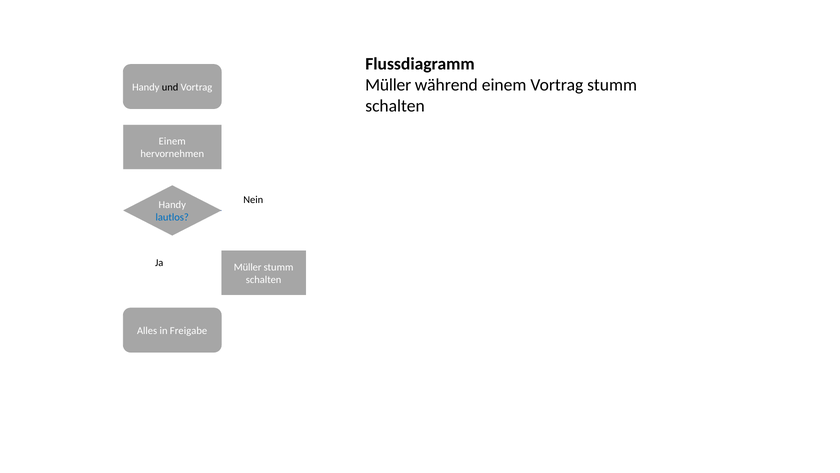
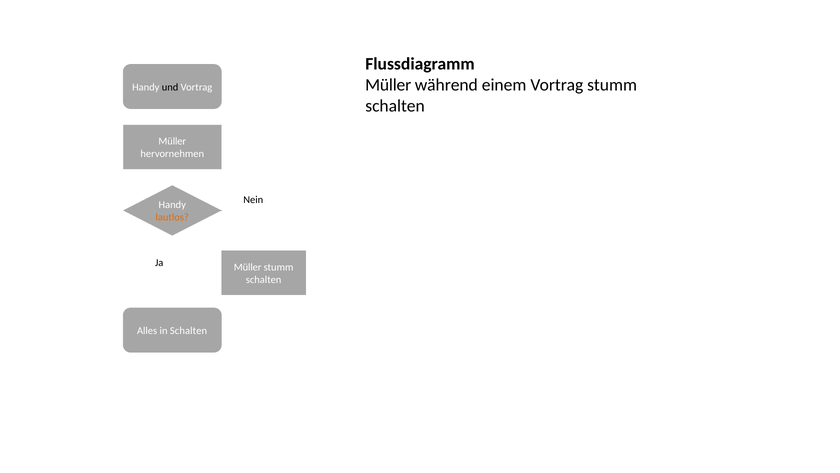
Einem at (172, 141): Einem -> Müller
lautlos colour: blue -> orange
in Freigabe: Freigabe -> Schalten
